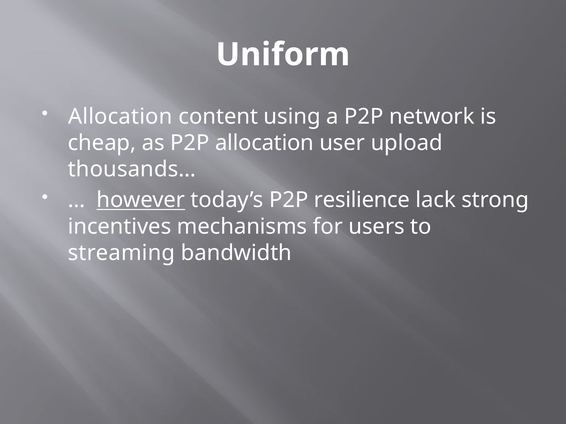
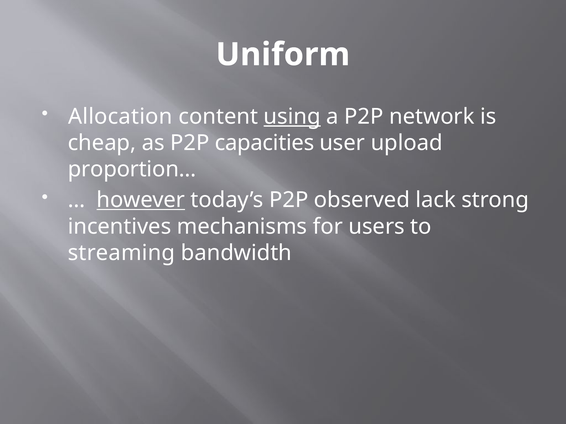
using underline: none -> present
P2P allocation: allocation -> capacities
thousands…: thousands… -> proportion…
resilience: resilience -> observed
